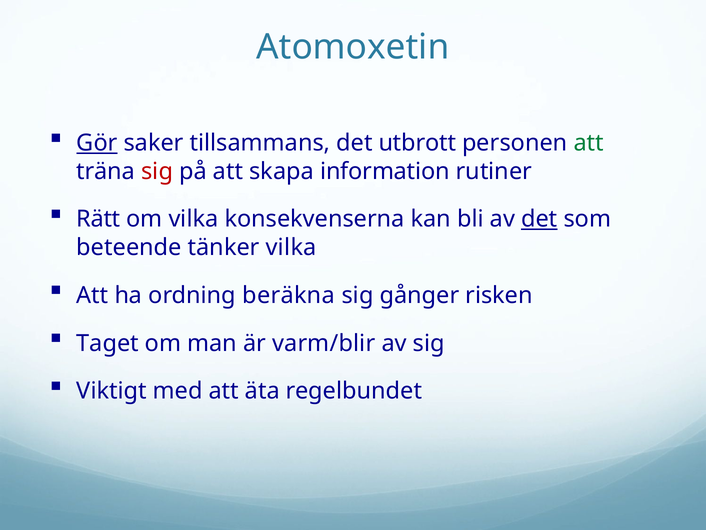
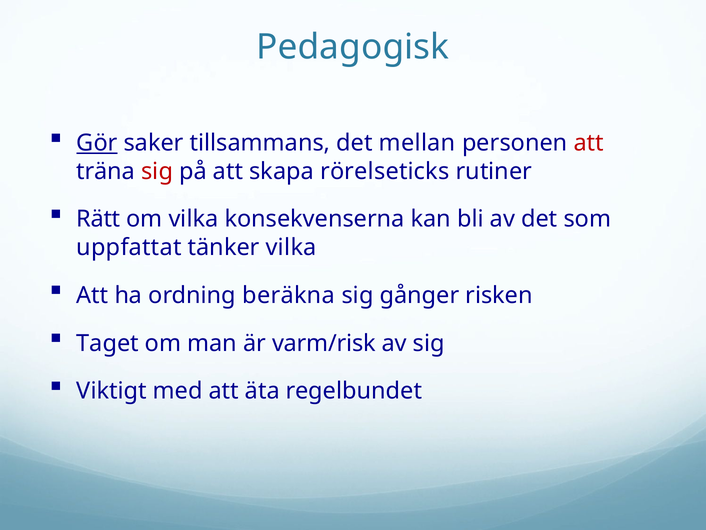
Atomoxetin: Atomoxetin -> Pedagogisk
utbrott: utbrott -> mellan
att at (589, 143) colour: green -> red
information: information -> rörelseticks
det at (539, 219) underline: present -> none
beteende: beteende -> uppfattat
varm/blir: varm/blir -> varm/risk
